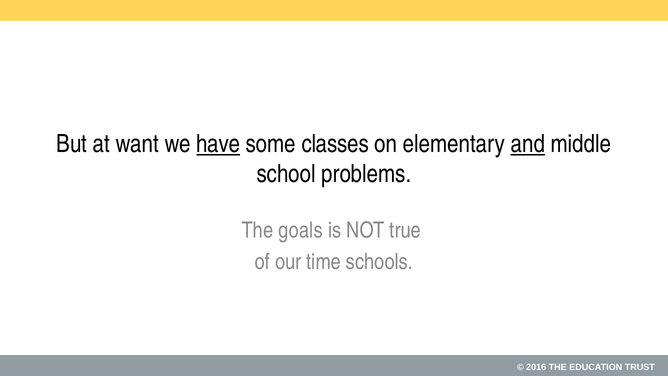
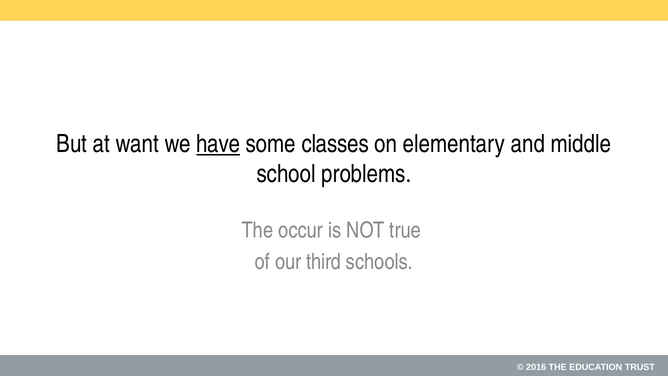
and underline: present -> none
goals: goals -> occur
time: time -> third
